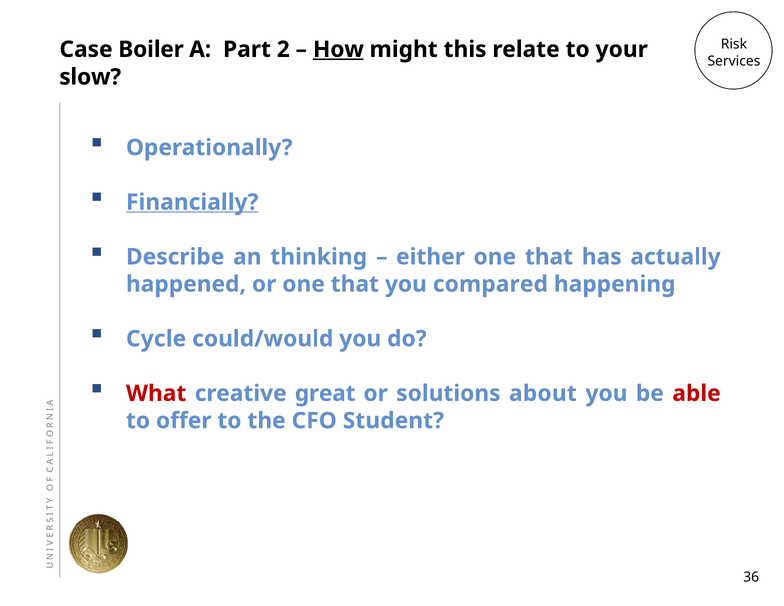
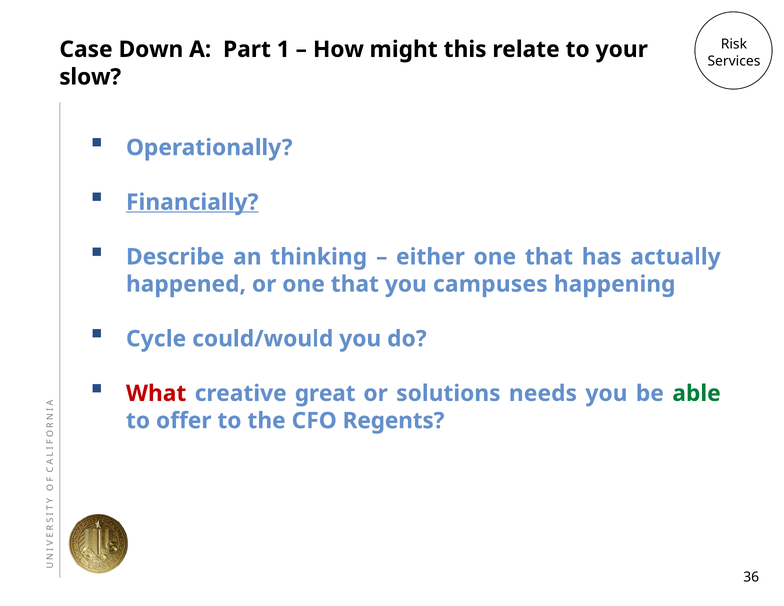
Boiler: Boiler -> Down
2: 2 -> 1
How underline: present -> none
compared: compared -> campuses
about: about -> needs
able colour: red -> green
Student: Student -> Regents
